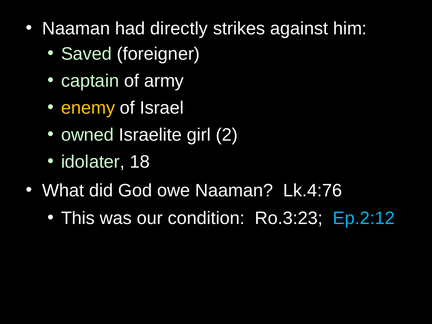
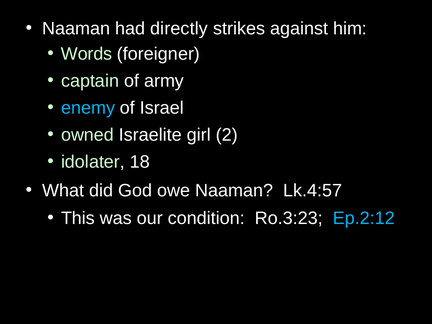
Saved: Saved -> Words
enemy colour: yellow -> light blue
Lk.4:76: Lk.4:76 -> Lk.4:57
